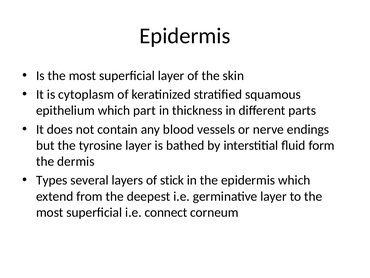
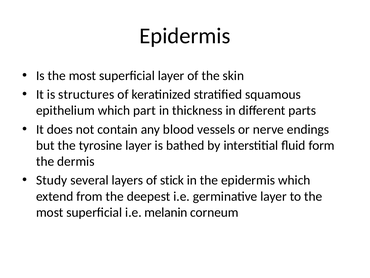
cytoplasm: cytoplasm -> structures
Types: Types -> Study
connect: connect -> melanin
